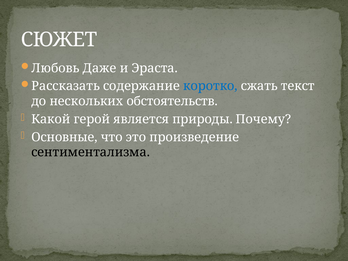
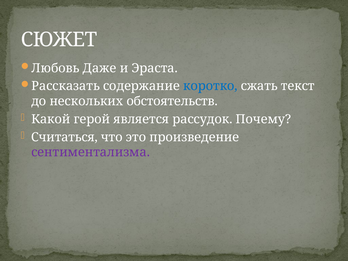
природы: природы -> рассудок
Основные: Основные -> Считаться
сентиментализма colour: black -> purple
